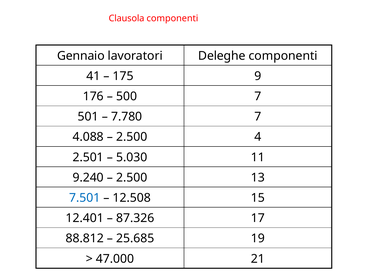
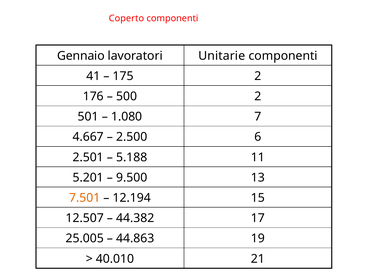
Clausola: Clausola -> Coperto
Deleghe: Deleghe -> Unitarie
175 9: 9 -> 2
500 7: 7 -> 2
7.780: 7.780 -> 1.080
4.088: 4.088 -> 4.667
4: 4 -> 6
5.030: 5.030 -> 5.188
9.240: 9.240 -> 5.201
2.500 at (132, 178): 2.500 -> 9.500
7.501 colour: blue -> orange
12.508: 12.508 -> 12.194
12.401: 12.401 -> 12.507
87.326: 87.326 -> 44.382
88.812: 88.812 -> 25.005
25.685: 25.685 -> 44.863
47.000: 47.000 -> 40.010
